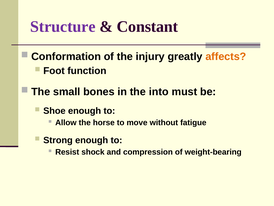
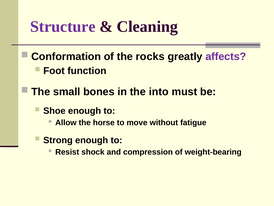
Constant: Constant -> Cleaning
injury: injury -> rocks
affects colour: orange -> purple
